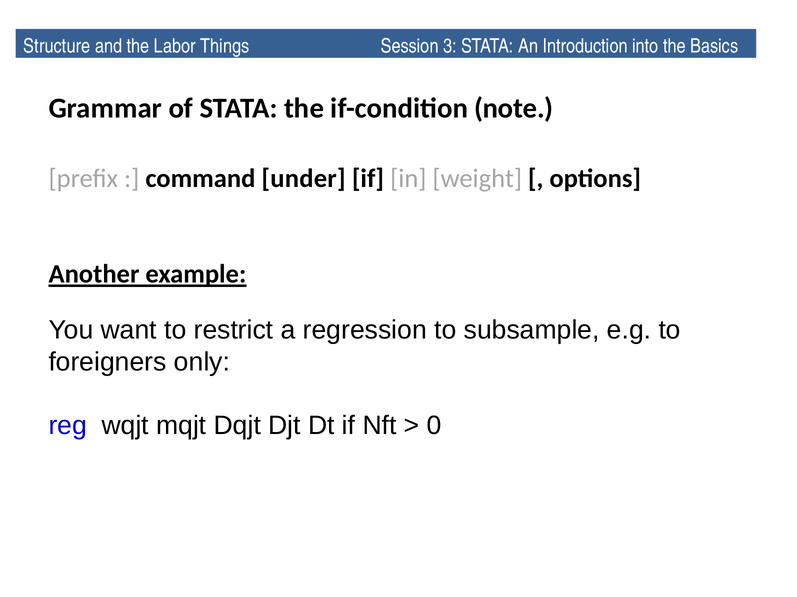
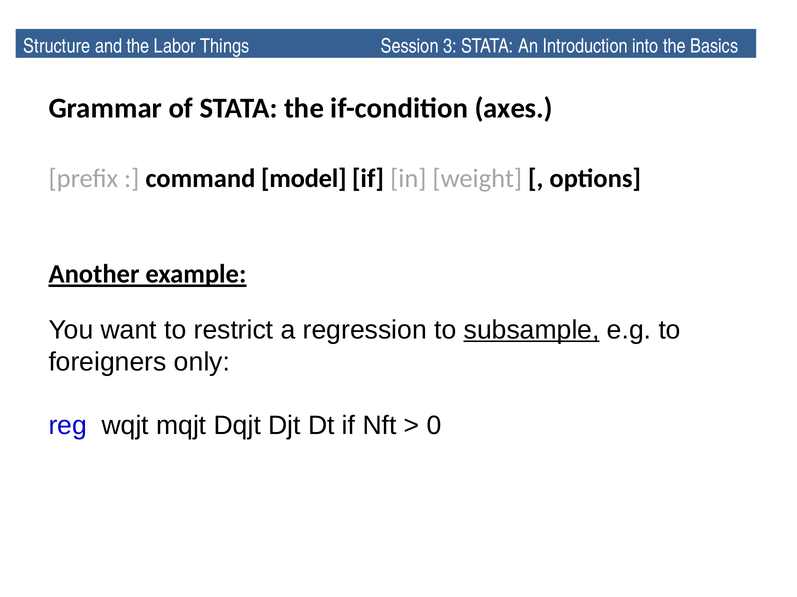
note: note -> axes
under: under -> model
subsample underline: none -> present
